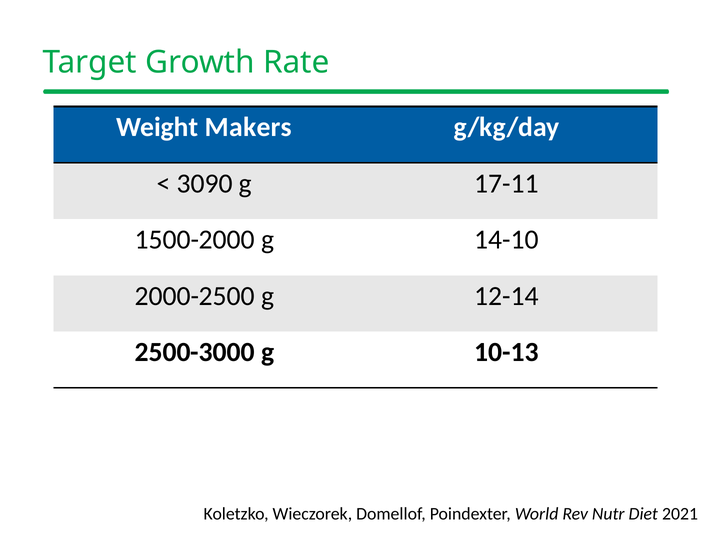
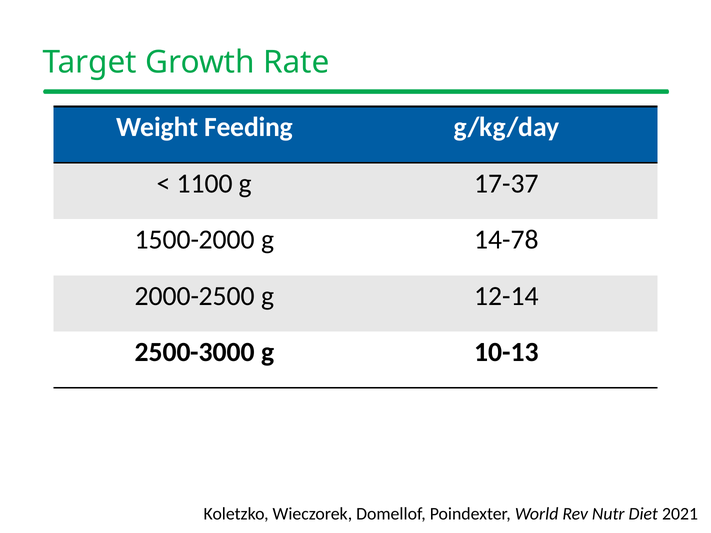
Makers: Makers -> Feeding
3090: 3090 -> 1100
17-11: 17-11 -> 17-37
14-10: 14-10 -> 14-78
